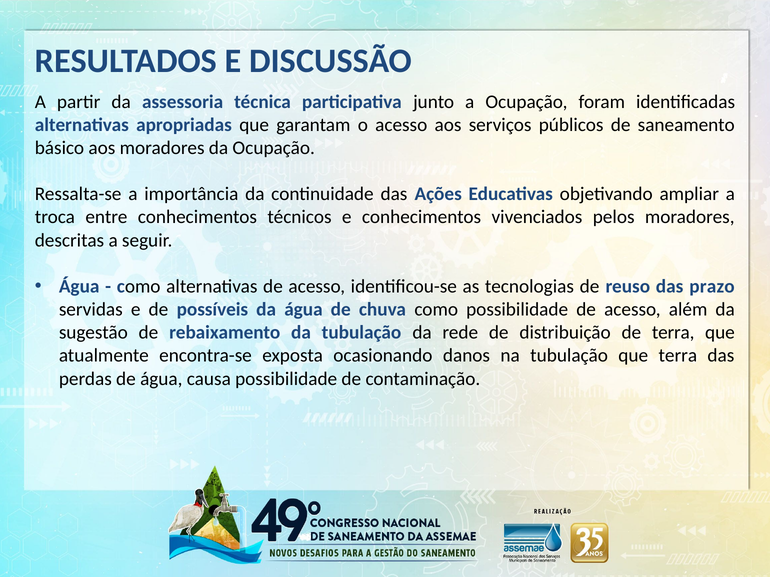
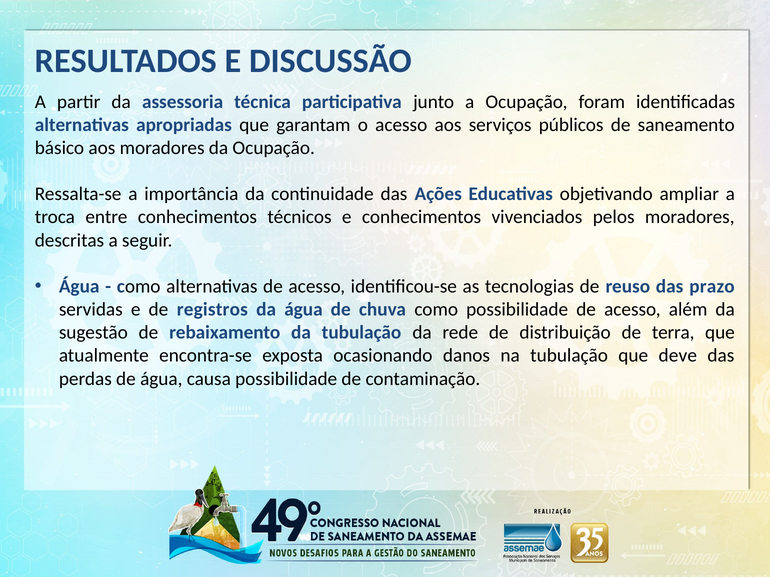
possíveis: possíveis -> registros
que terra: terra -> deve
